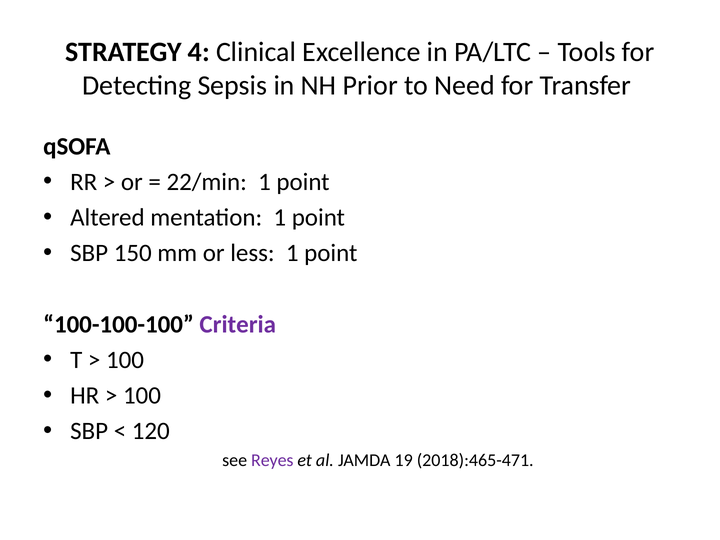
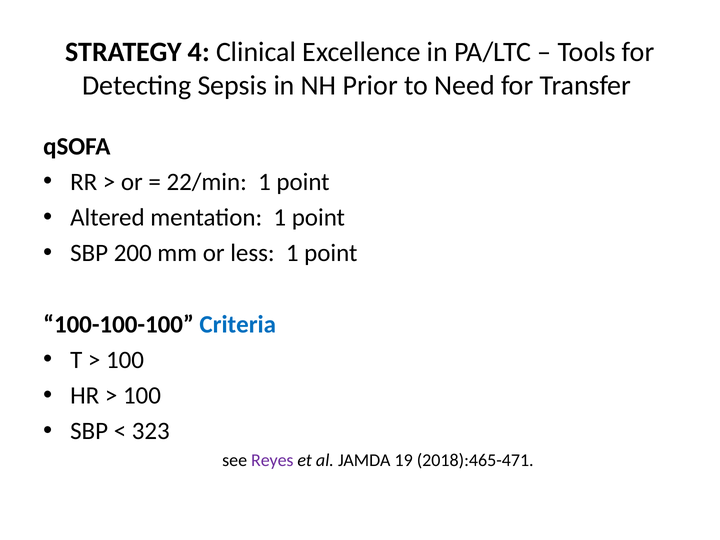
150: 150 -> 200
Criteria colour: purple -> blue
120: 120 -> 323
